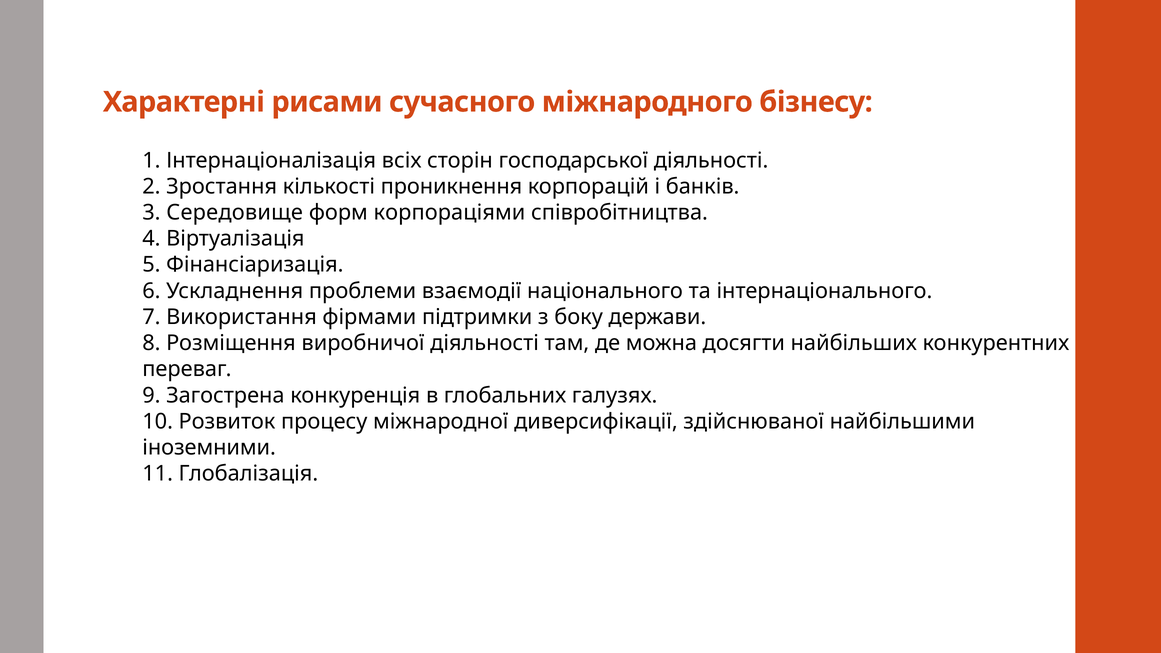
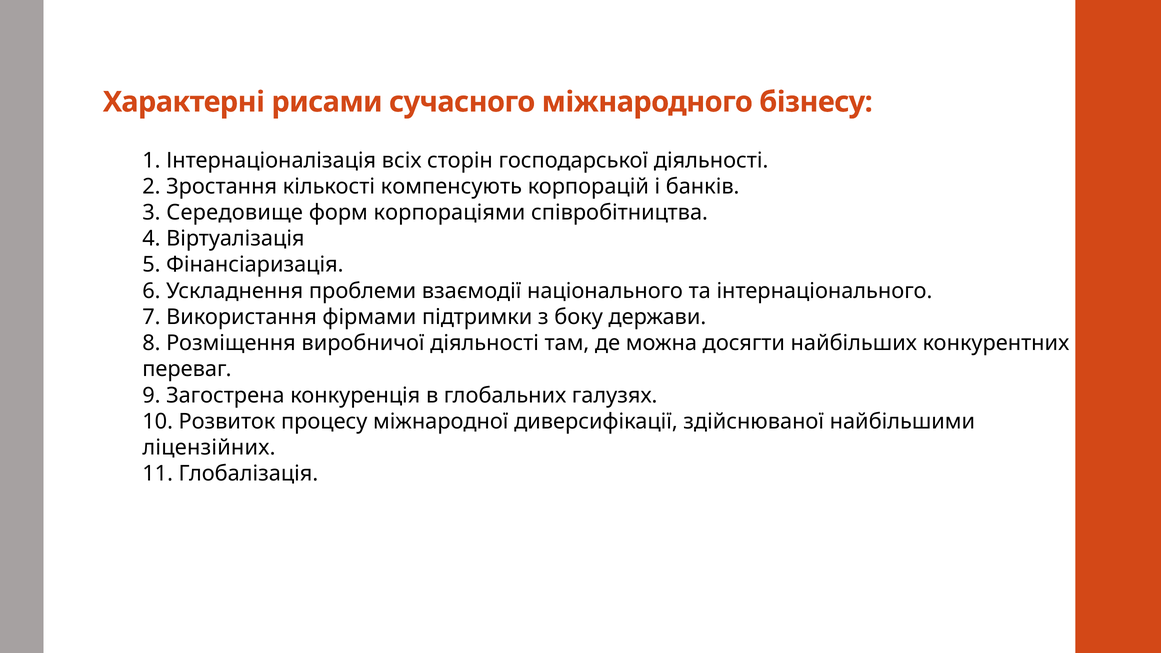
проникнення: проникнення -> компенсують
іноземними: іноземними -> ліцензійних
